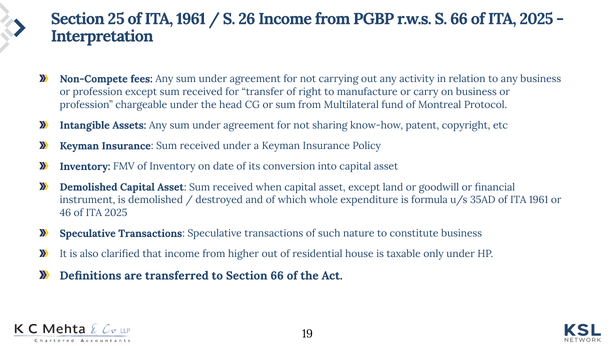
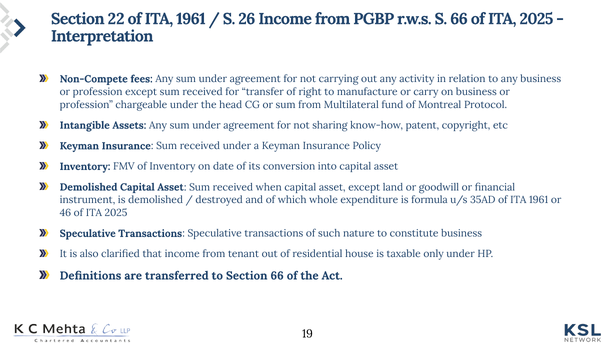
25: 25 -> 22
higher: higher -> tenant
